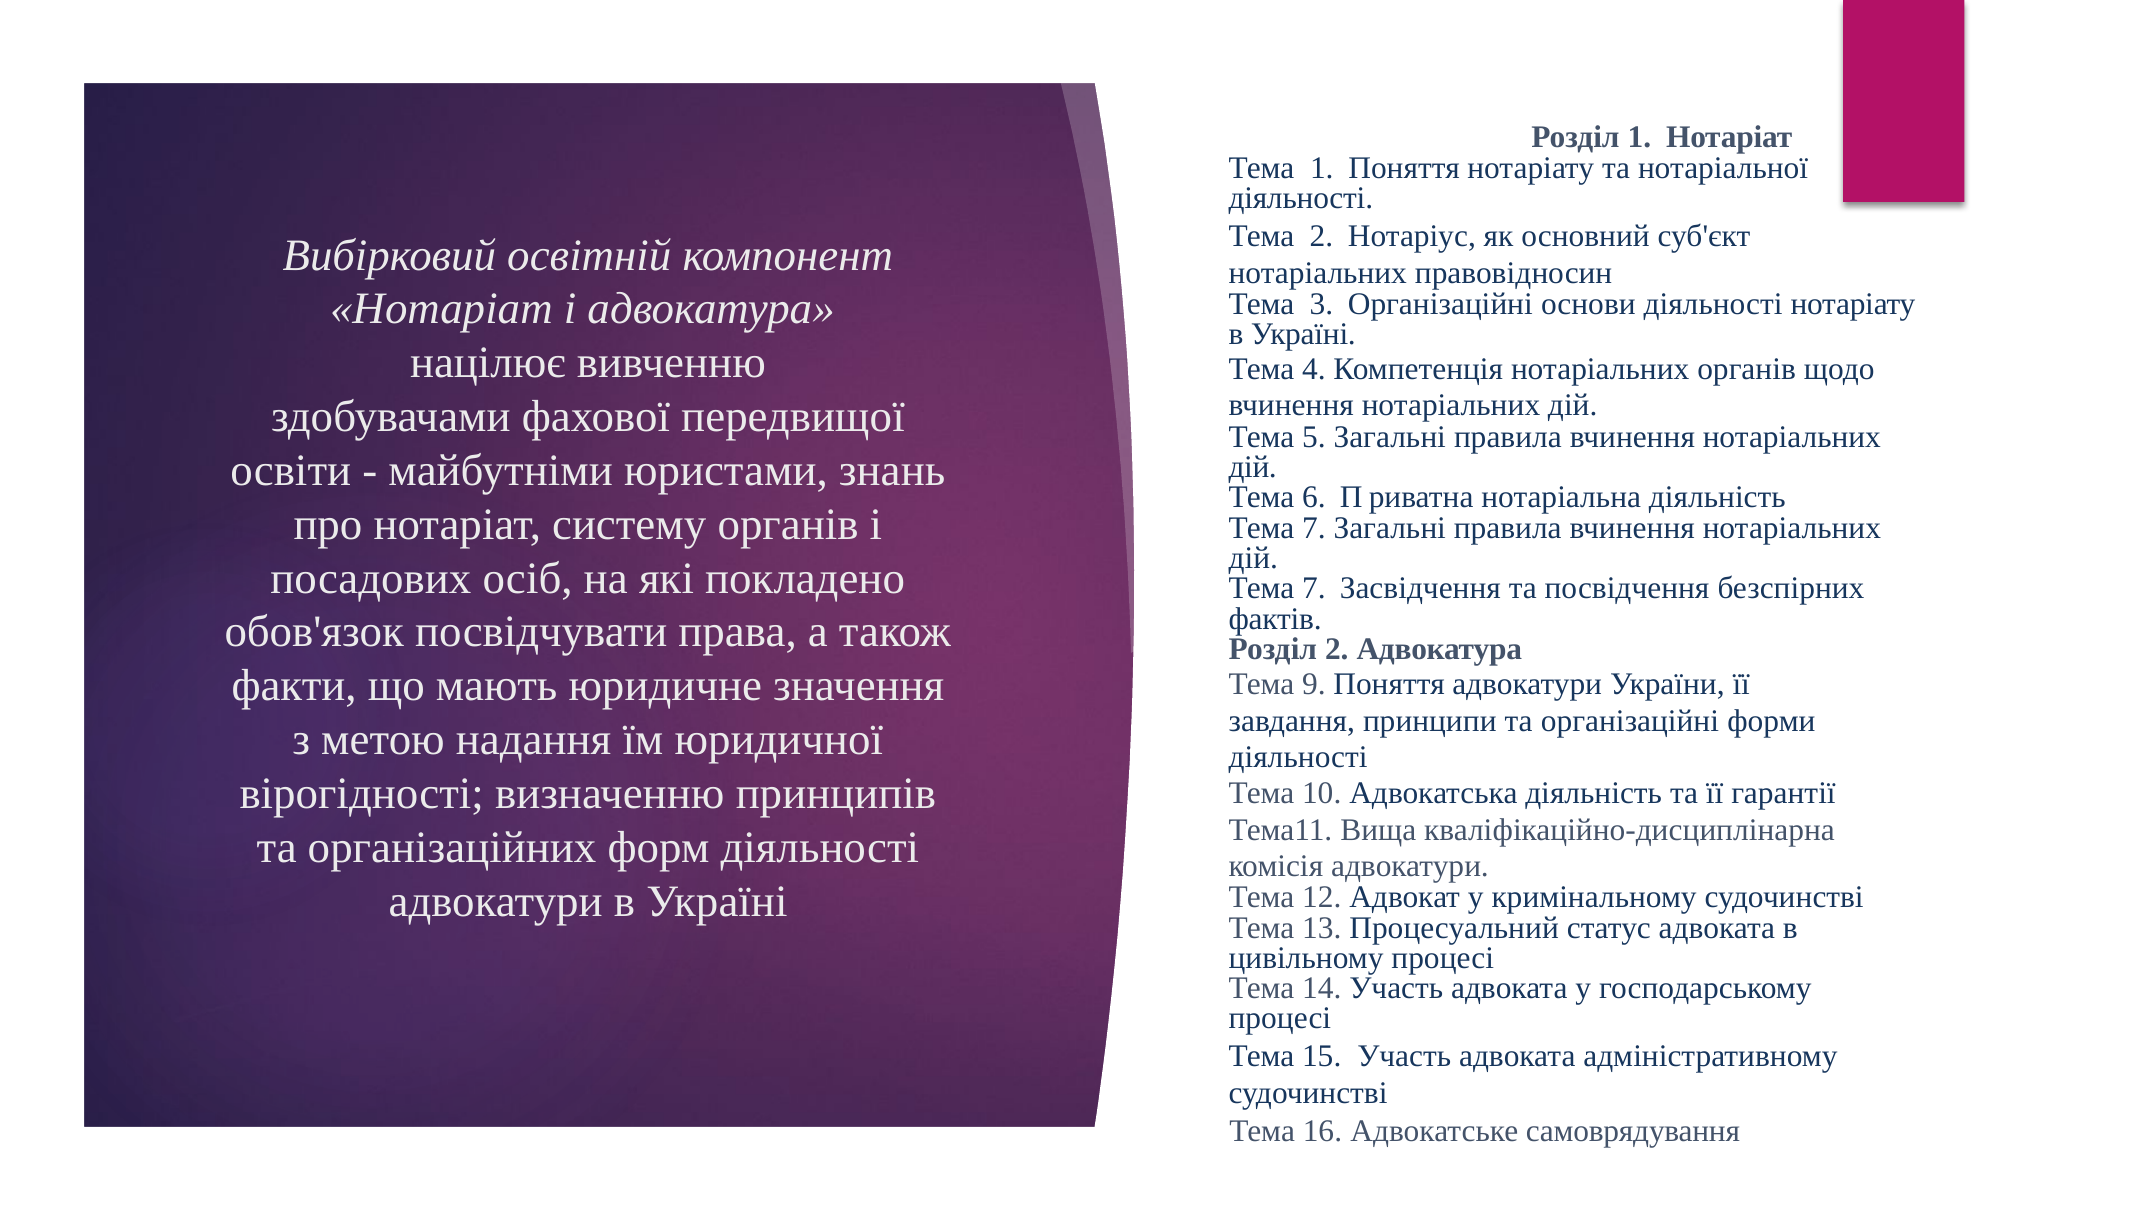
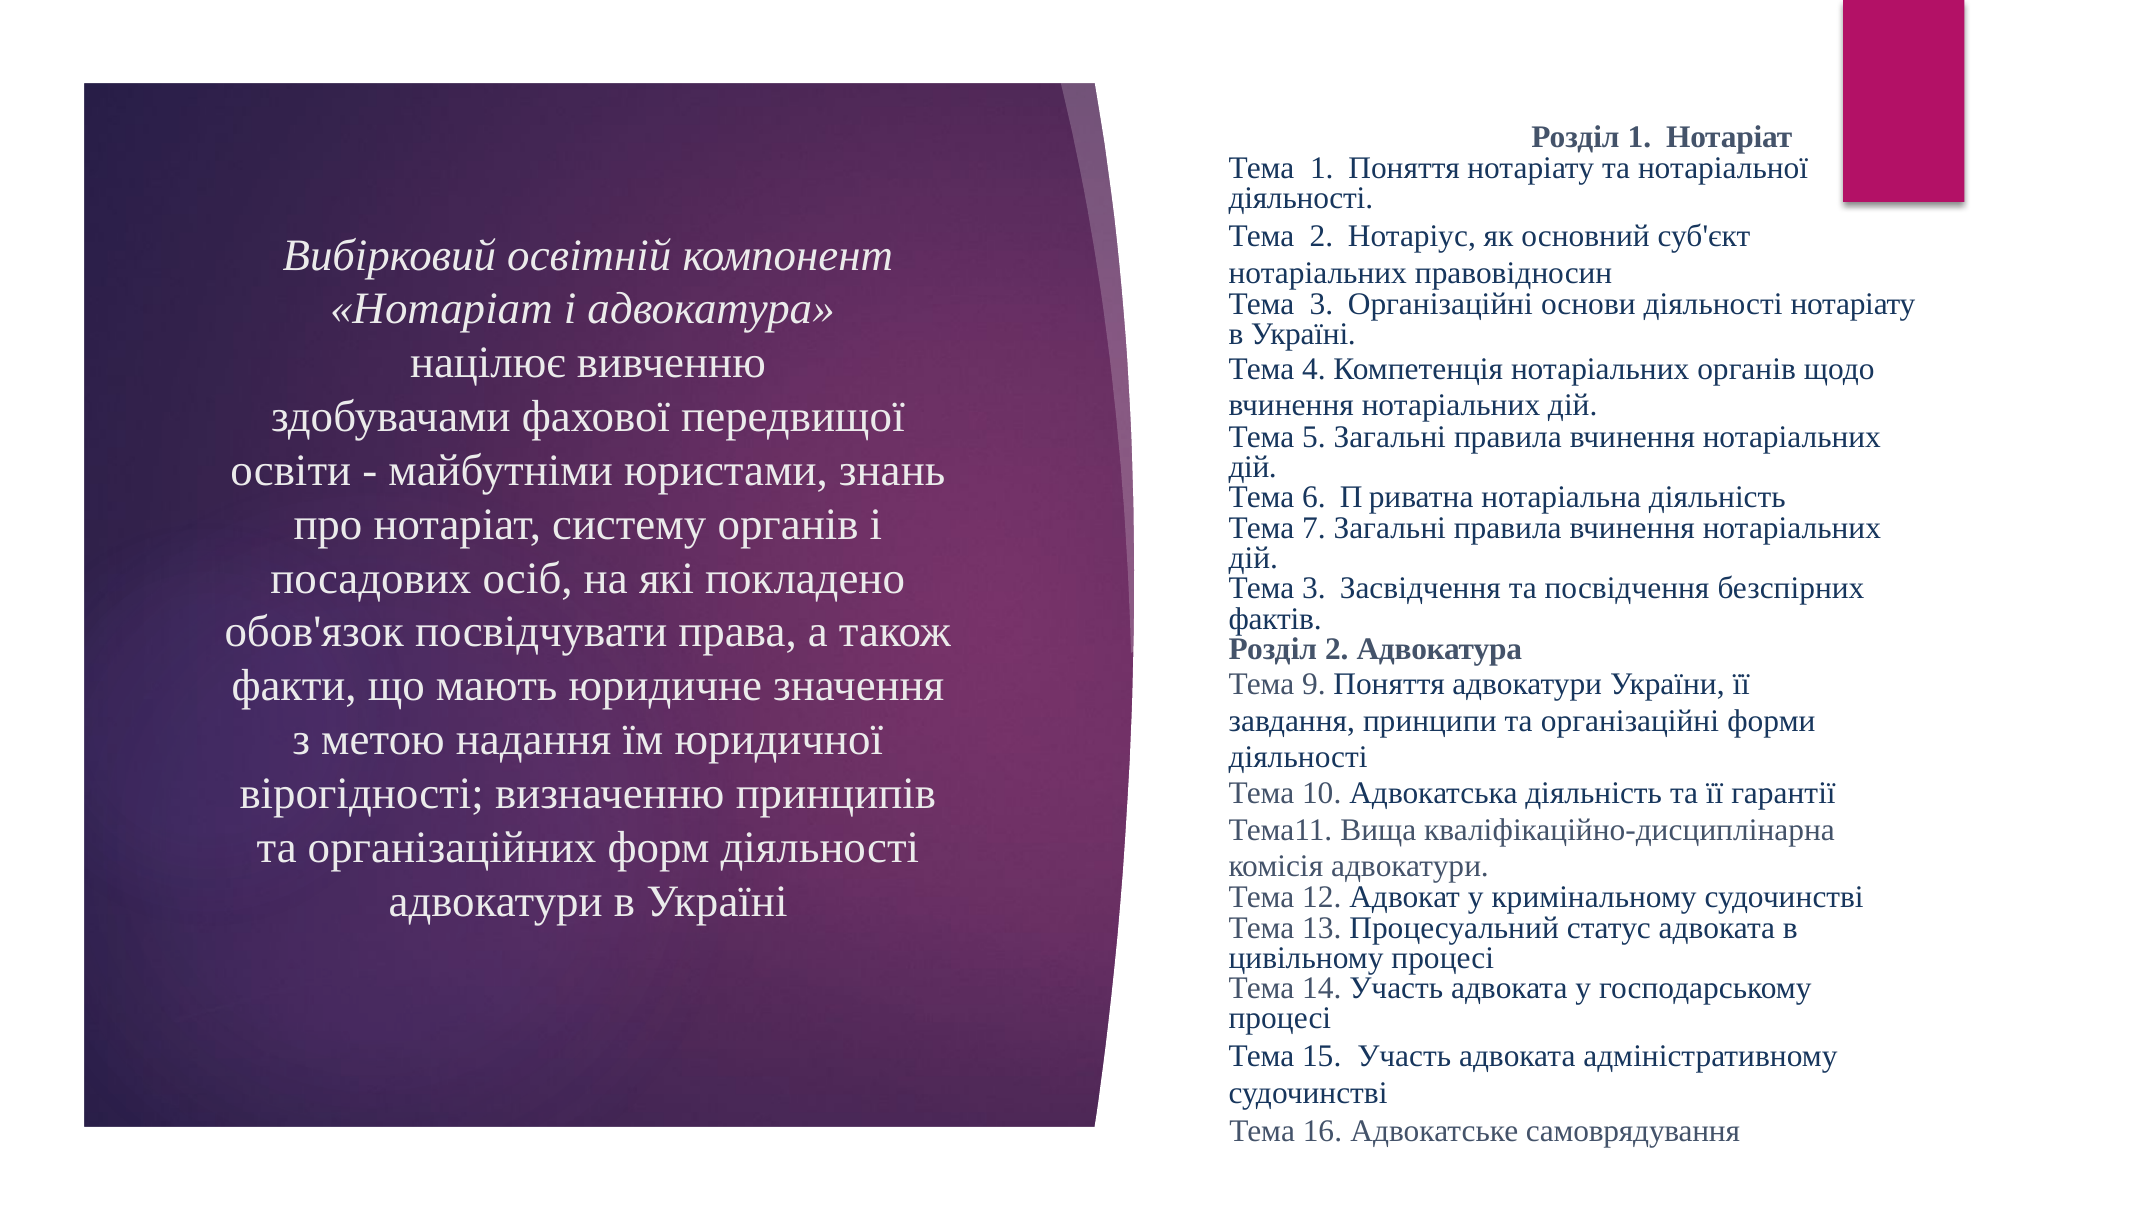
7 at (1314, 588): 7 -> 3
